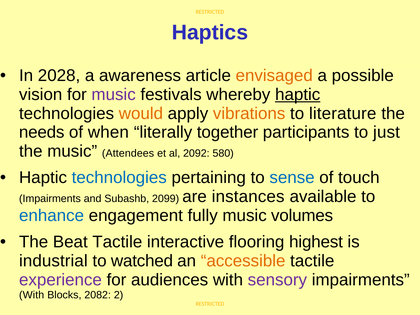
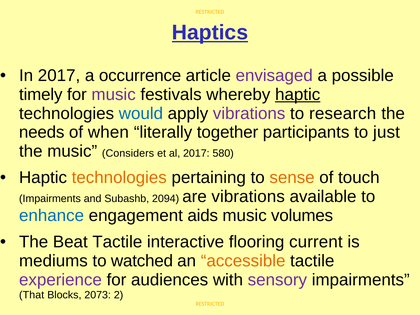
Haptics underline: none -> present
In 2028: 2028 -> 2017
awareness: awareness -> occurrence
envisaged colour: orange -> purple
vision: vision -> timely
would colour: orange -> blue
vibrations at (249, 113) colour: orange -> purple
literature: literature -> research
Attendees: Attendees -> Considers
al 2092: 2092 -> 2017
technologies at (119, 178) colour: blue -> orange
sense colour: blue -> orange
2099: 2099 -> 2094
are instances: instances -> vibrations
fully: fully -> aids
highest: highest -> current
industrial: industrial -> mediums
With at (32, 295): With -> That
2082: 2082 -> 2073
